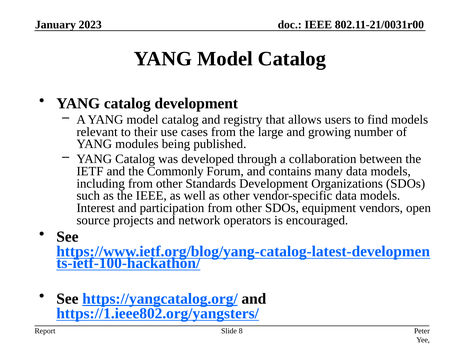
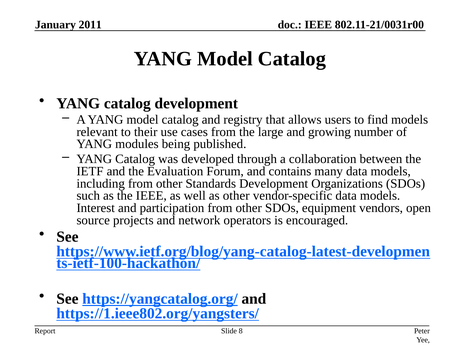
2023: 2023 -> 2011
Commonly: Commonly -> Evaluation
